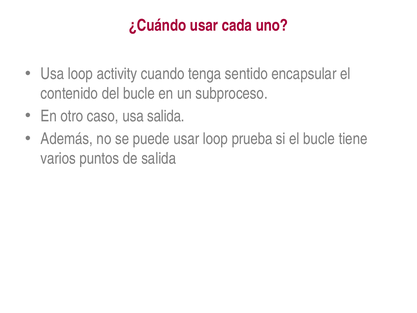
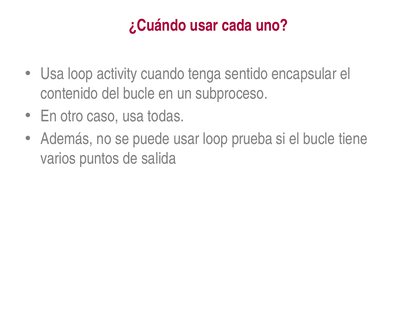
usa salida: salida -> todas
